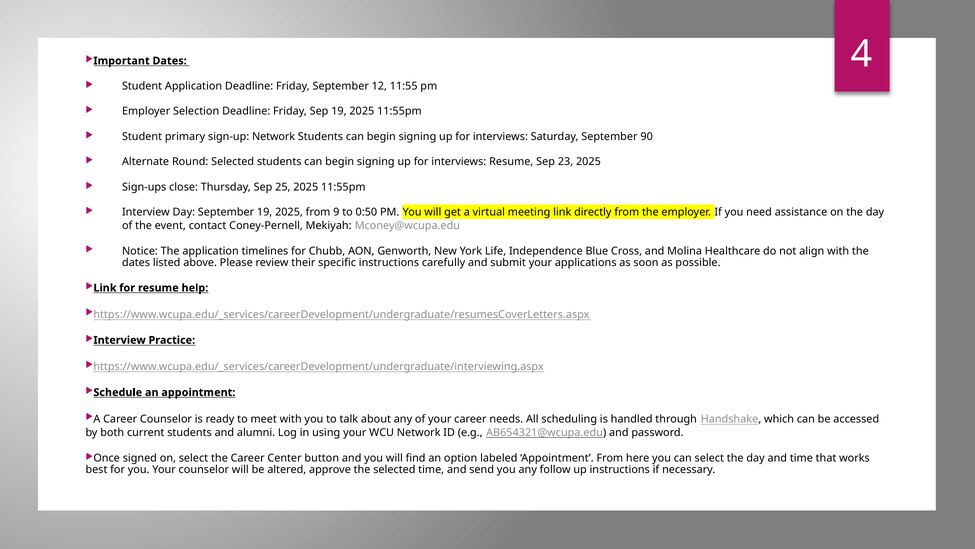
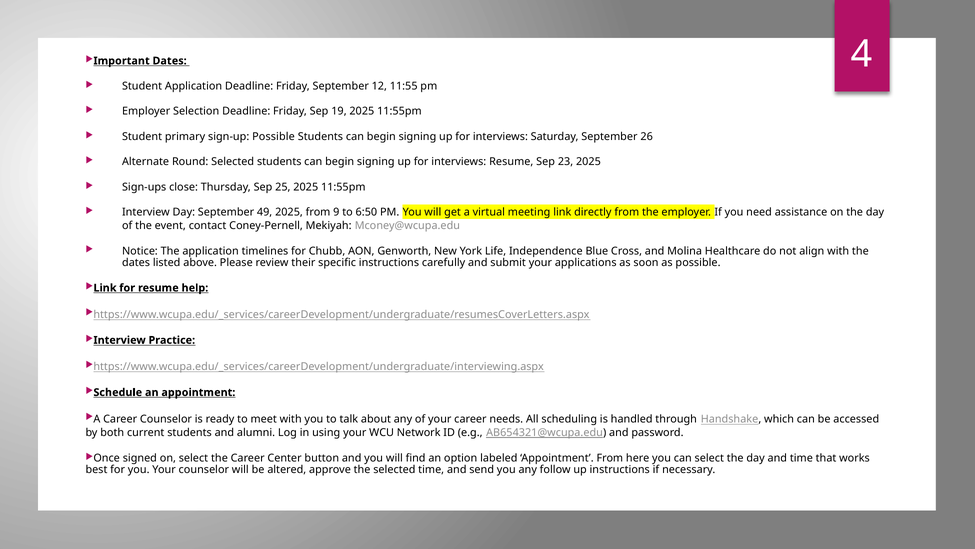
sign-up Network: Network -> Possible
90: 90 -> 26
September 19: 19 -> 49
0:50: 0:50 -> 6:50
